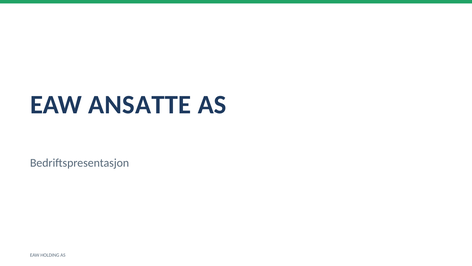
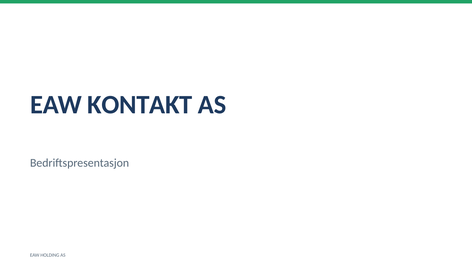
ANSATTE: ANSATTE -> KONTAKT
